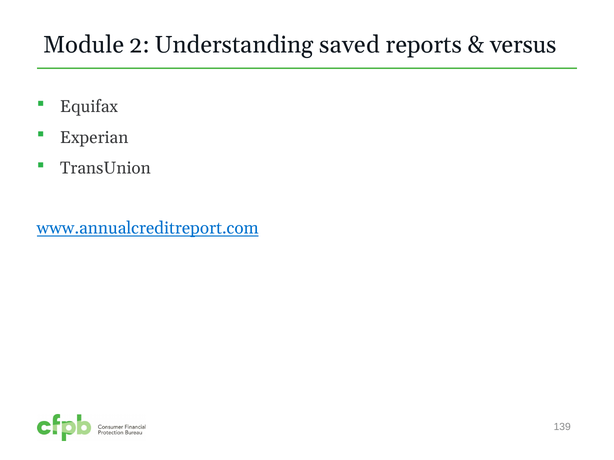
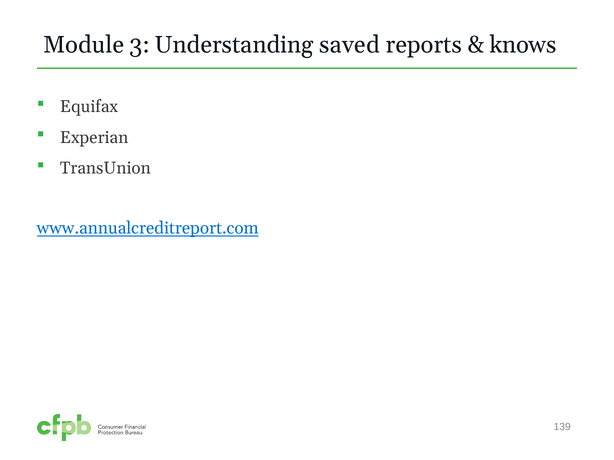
2: 2 -> 3
versus: versus -> knows
